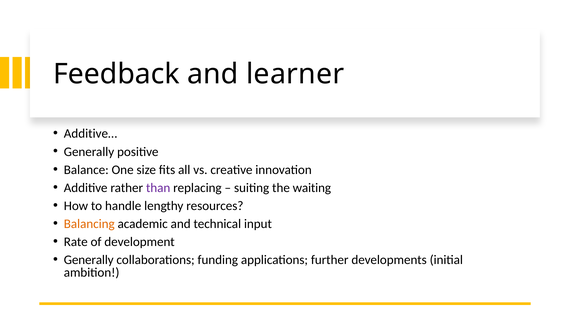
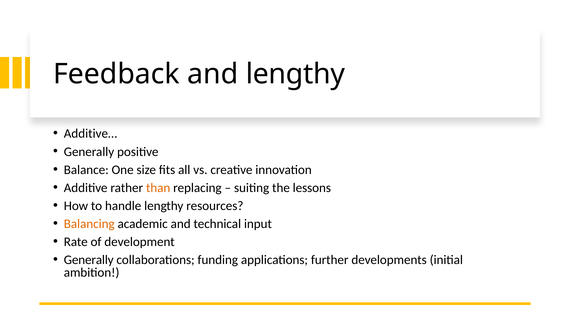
and learner: learner -> lengthy
than colour: purple -> orange
waiting: waiting -> lessons
